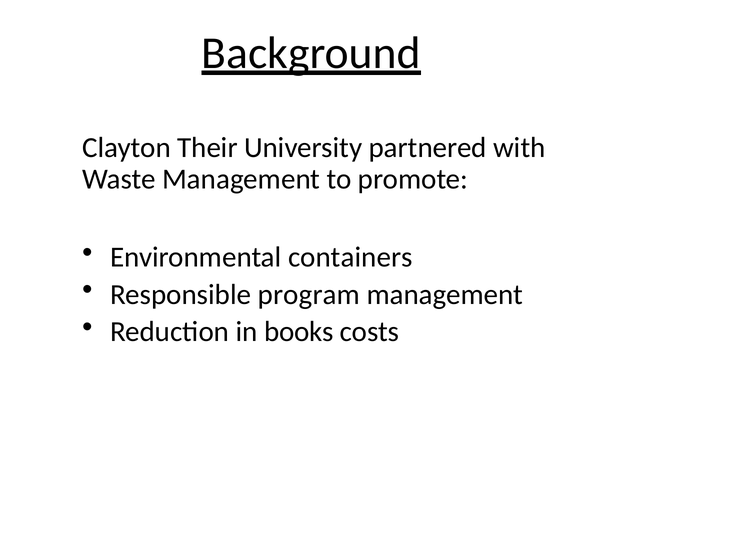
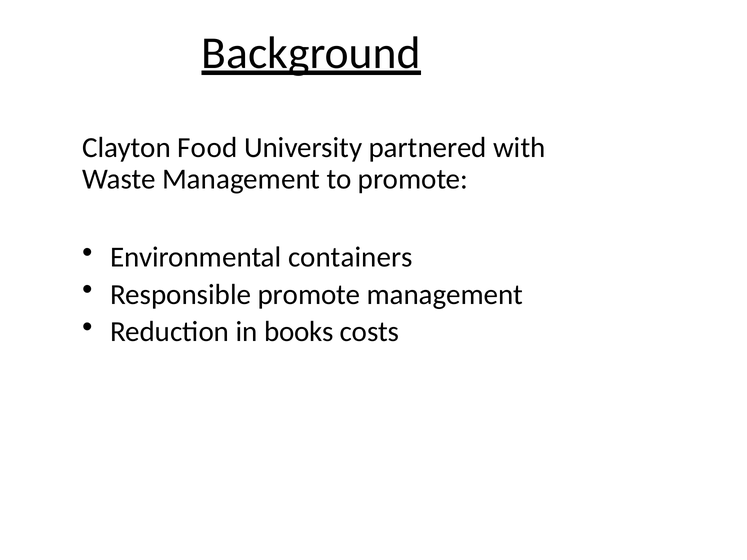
Their: Their -> Food
Responsible program: program -> promote
